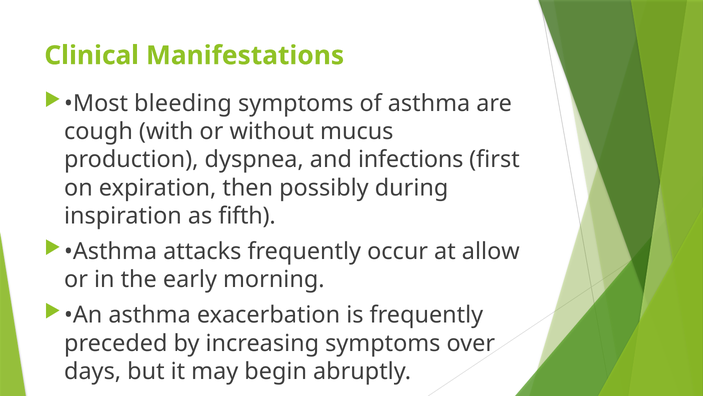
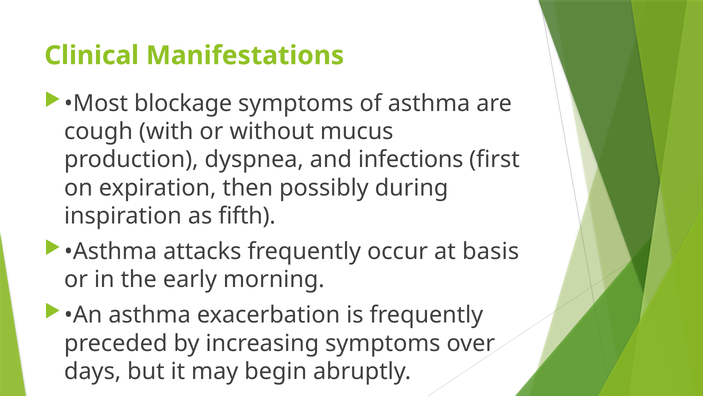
bleeding: bleeding -> blockage
allow: allow -> basis
